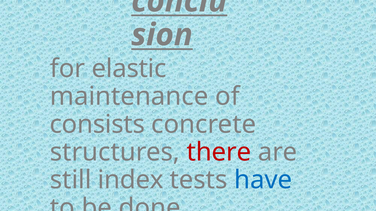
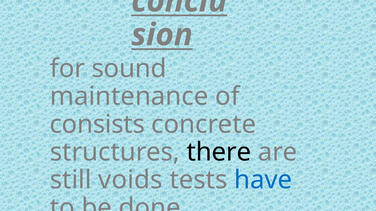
elastic: elastic -> sound
there colour: red -> black
index: index -> voids
